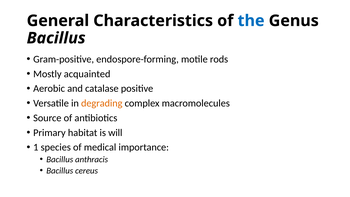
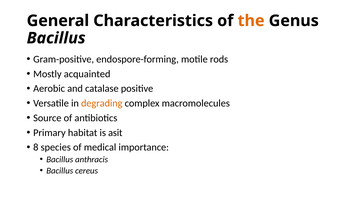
the colour: blue -> orange
will: will -> asit
1: 1 -> 8
